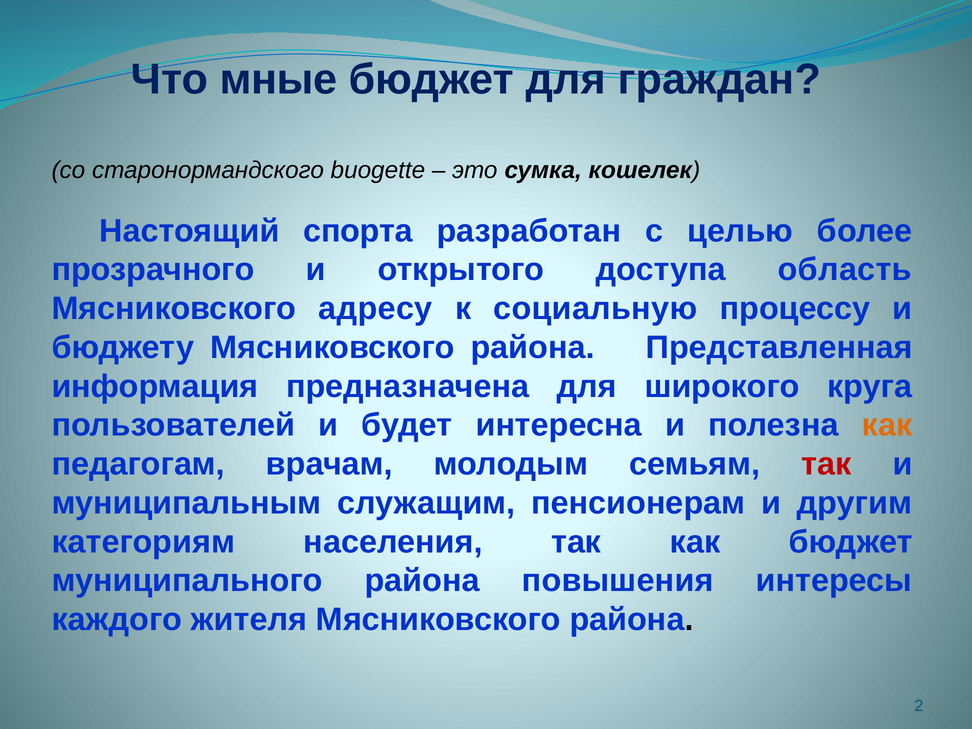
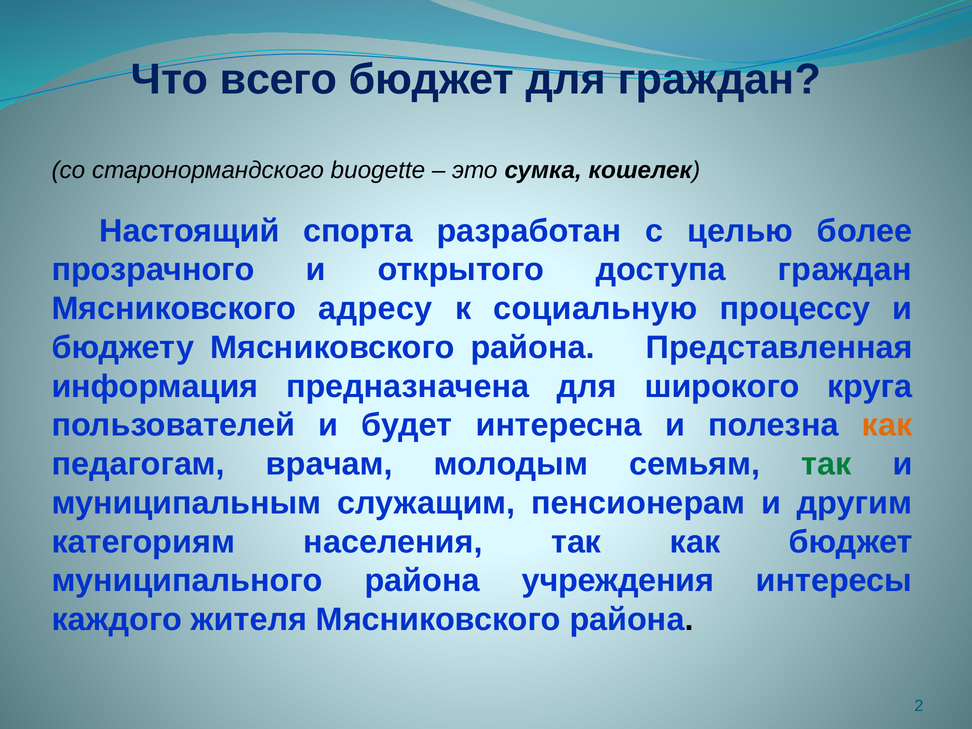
мные: мные -> всего
доступа область: область -> граждан
так at (826, 464) colour: red -> green
повышения: повышения -> учреждения
